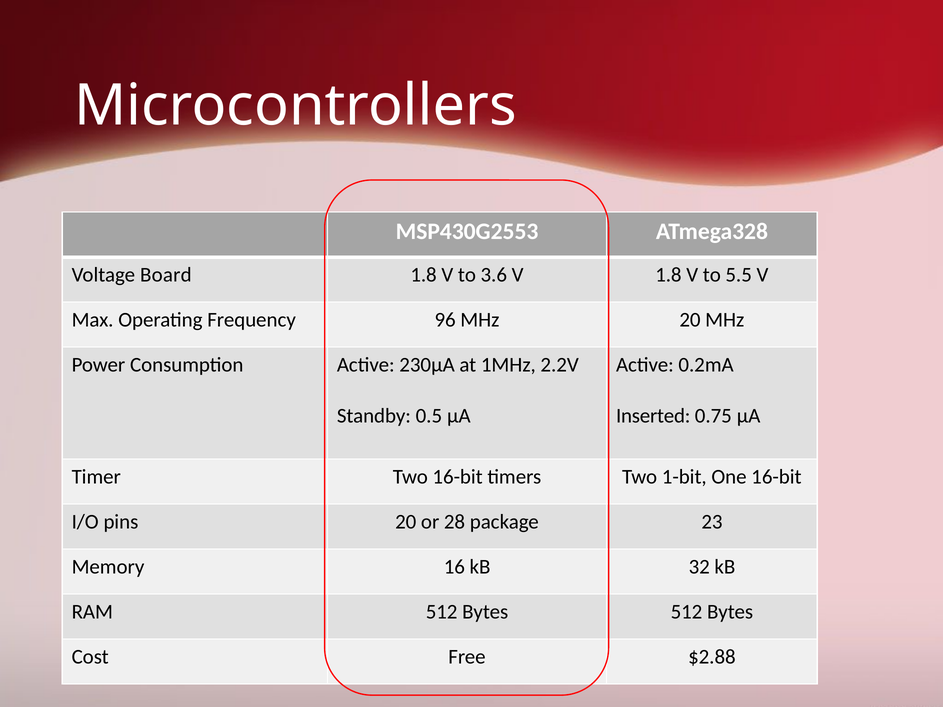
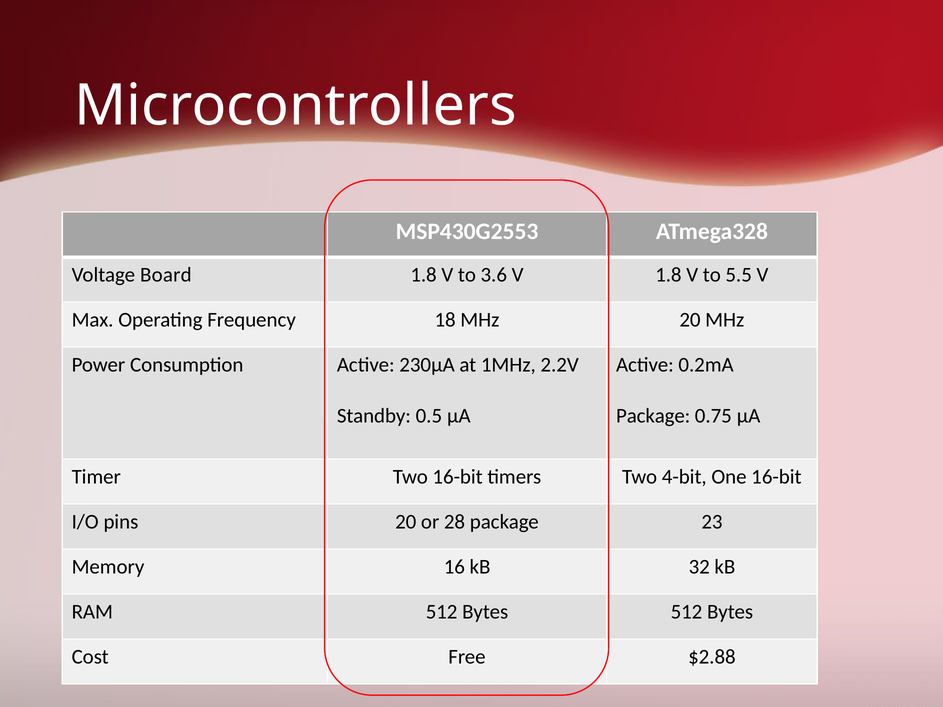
96: 96 -> 18
Inserted at (653, 416): Inserted -> Package
1-bit: 1-bit -> 4-bit
